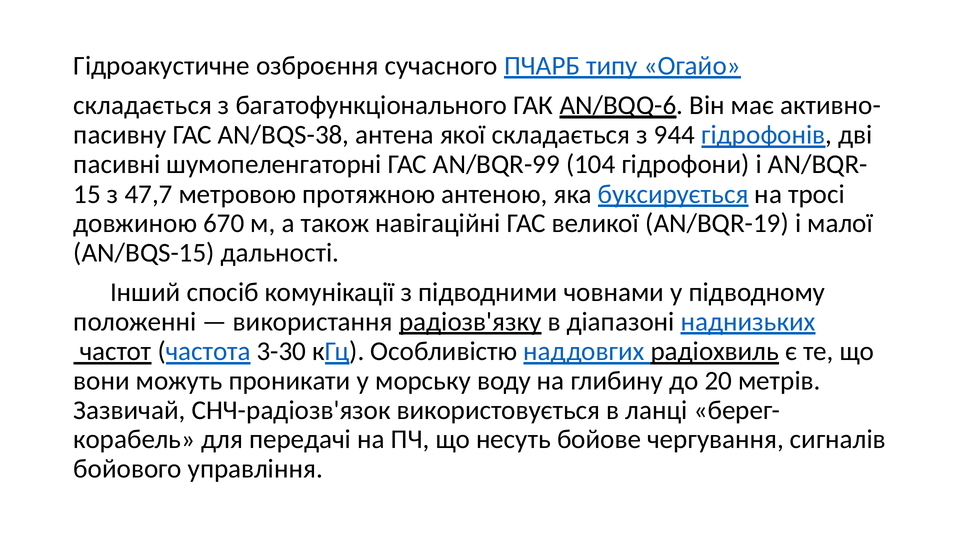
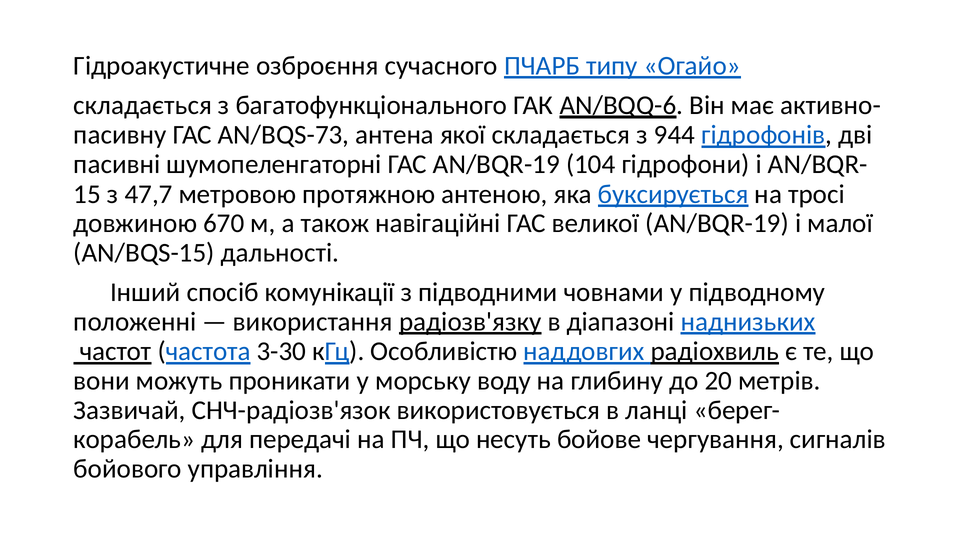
AN/BQS-38: AN/BQS-38 -> AN/BQS-73
ГАС AN/BQR-99: AN/BQR-99 -> AN/BQR-19
